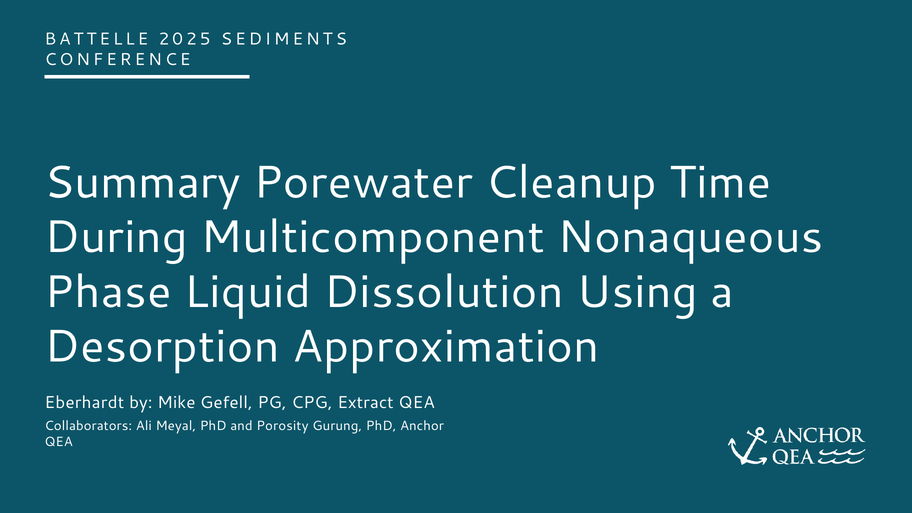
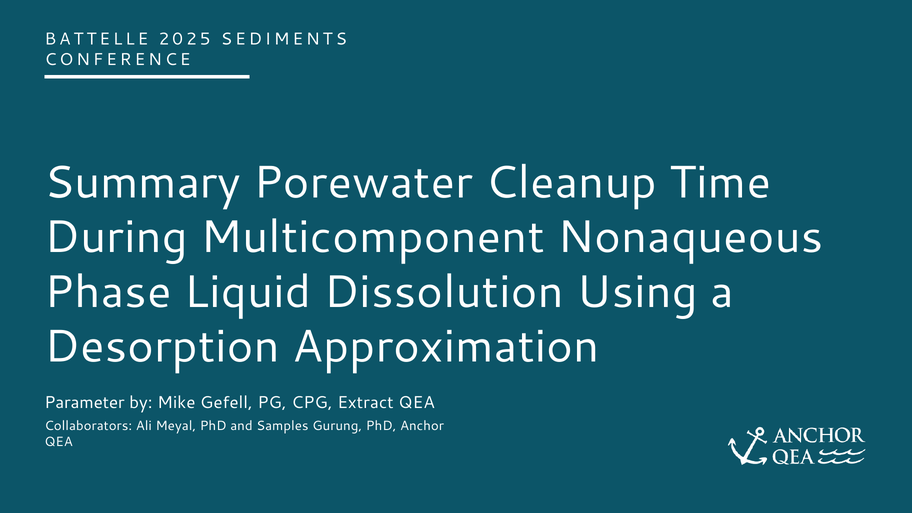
Eberhardt: Eberhardt -> Parameter
Porosity: Porosity -> Samples
